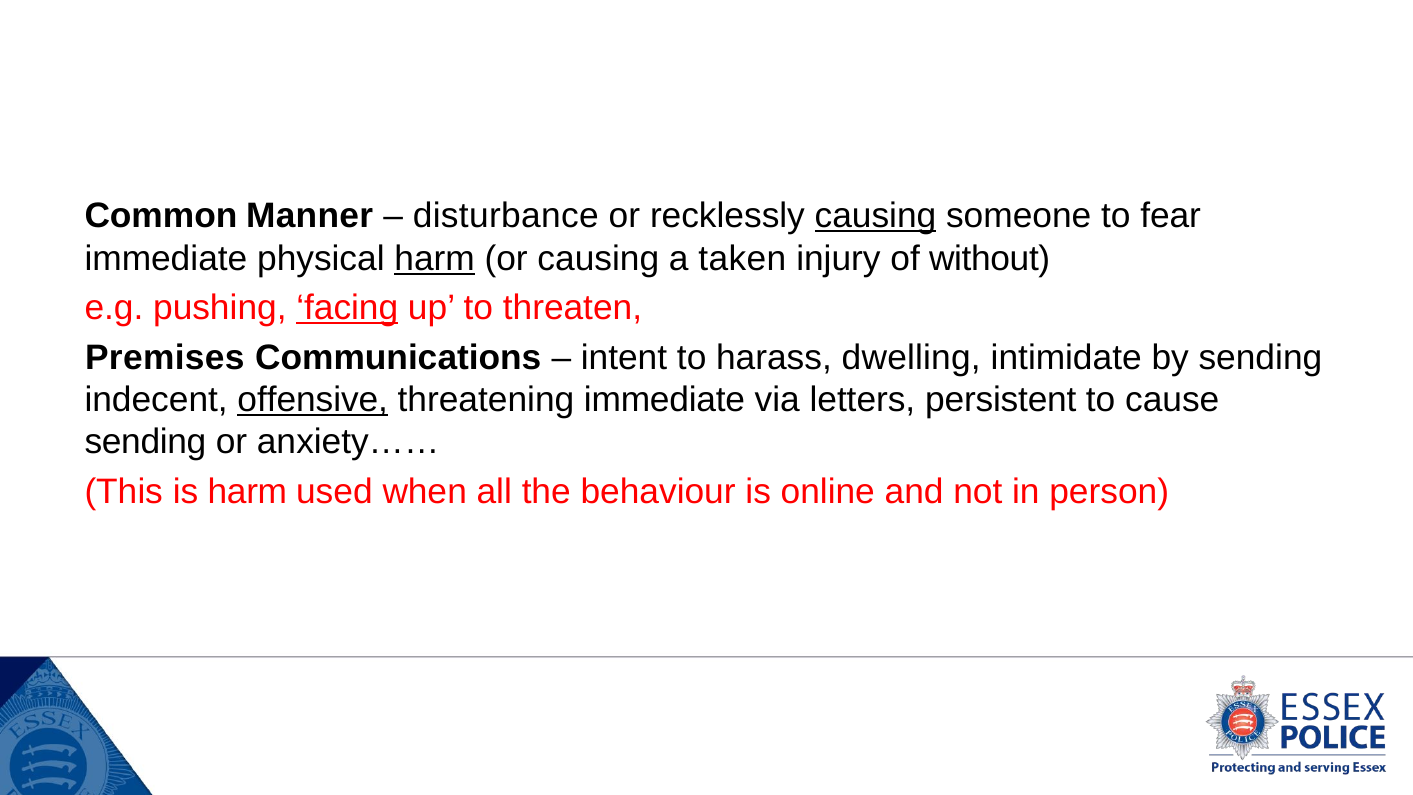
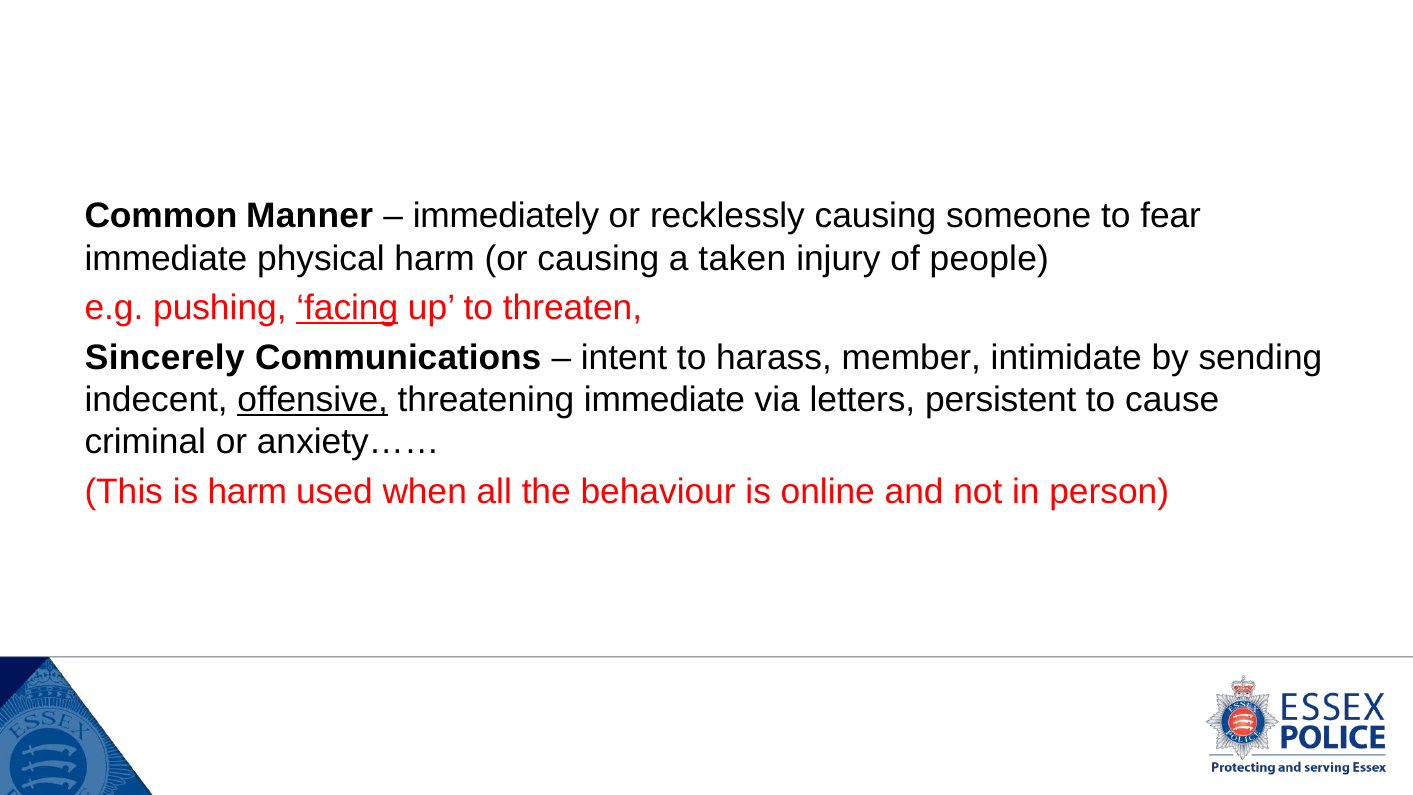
disturbance: disturbance -> immediately
causing at (876, 216) underline: present -> none
harm at (435, 258) underline: present -> none
without: without -> people
Premises: Premises -> Sincerely
dwelling: dwelling -> member
sending at (145, 442): sending -> criminal
